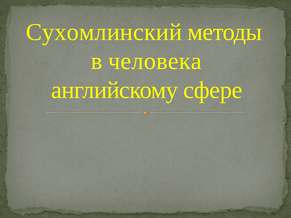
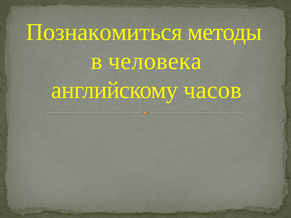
Сухомлинский: Сухомлинский -> Познакомиться
сфере: сфере -> часов
